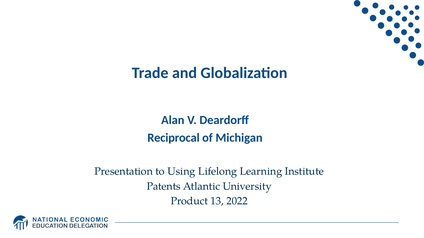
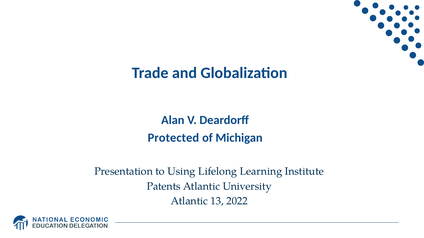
Reciprocal: Reciprocal -> Protected
Product at (189, 201): Product -> Atlantic
